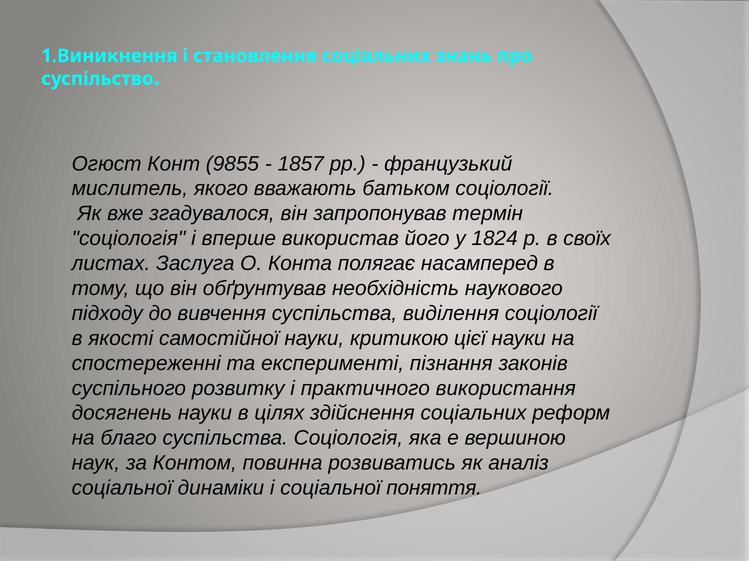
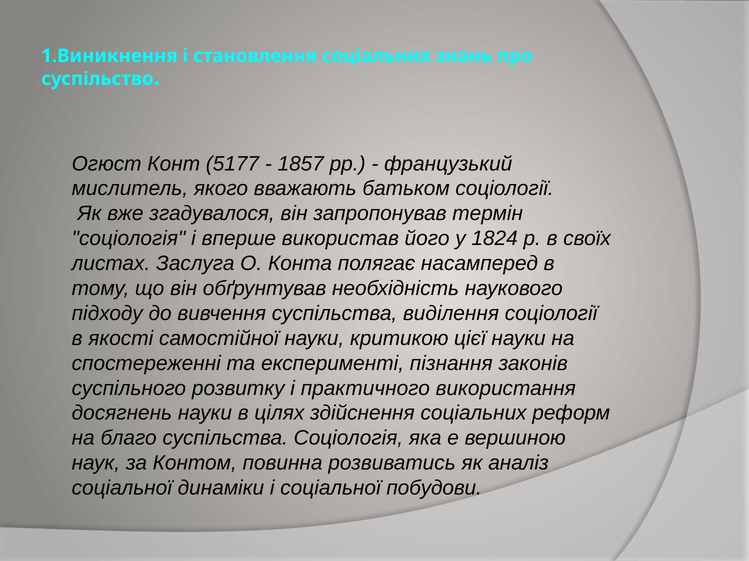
9855: 9855 -> 5177
поняття: поняття -> побудови
